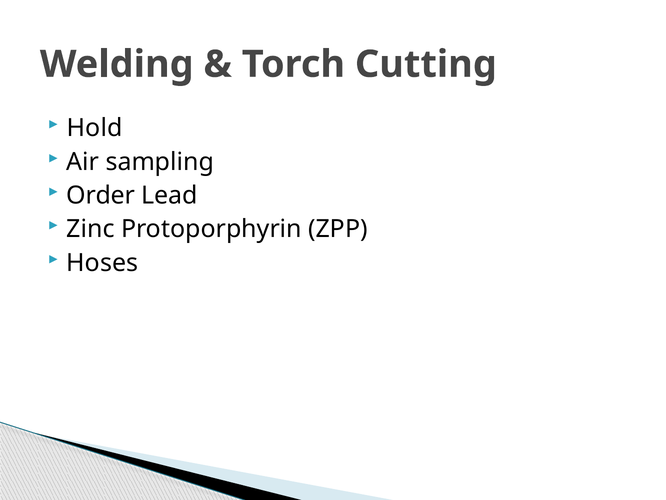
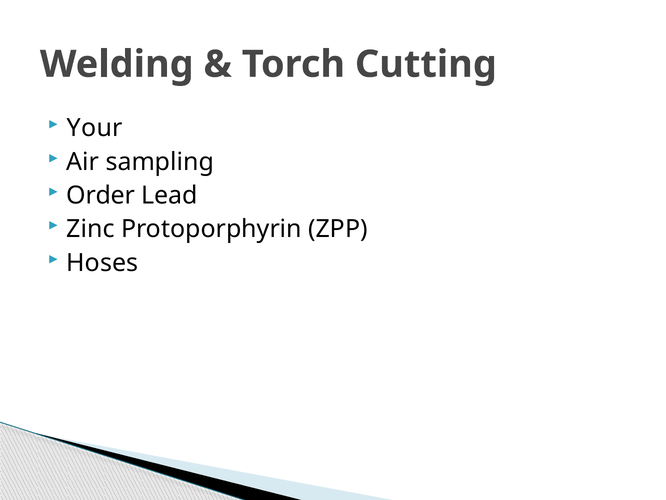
Hold: Hold -> Your
